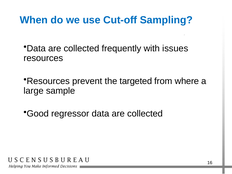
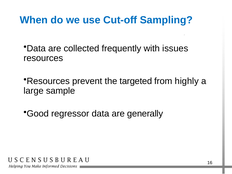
where: where -> highly
regressor data are collected: collected -> generally
